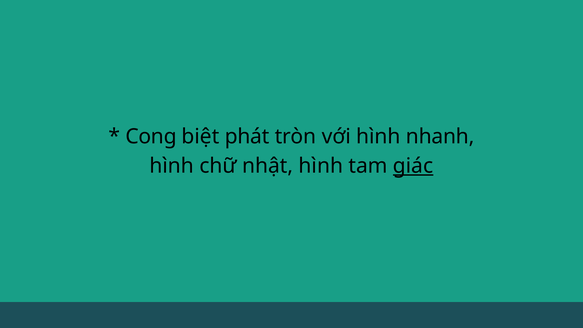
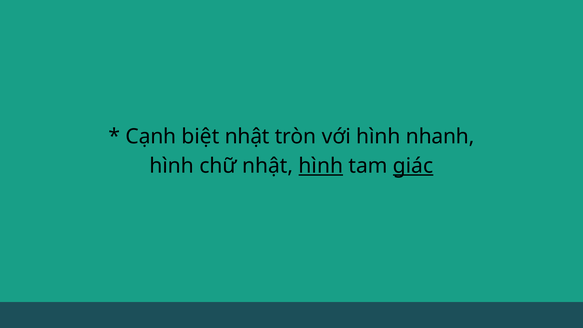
Cong: Cong -> Cạnh
biệt phát: phát -> nhật
hình at (321, 166) underline: none -> present
